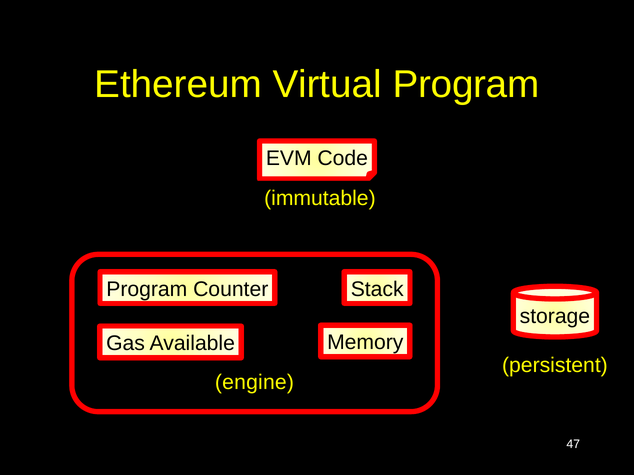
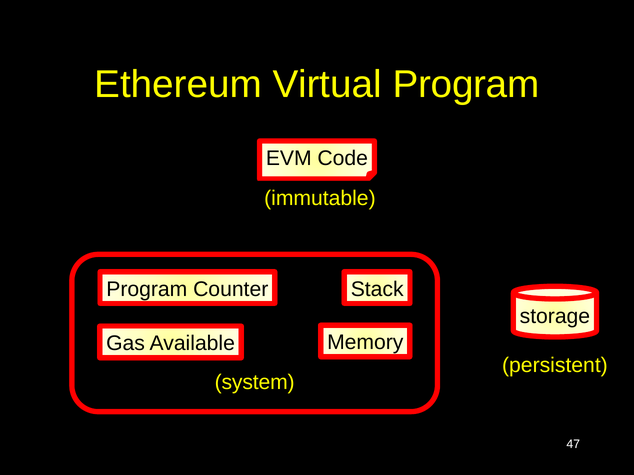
engine: engine -> system
